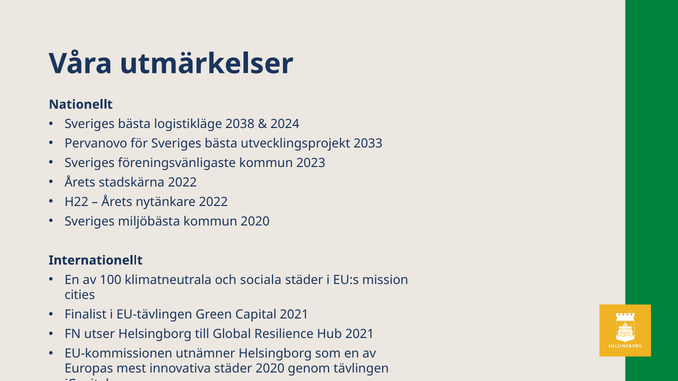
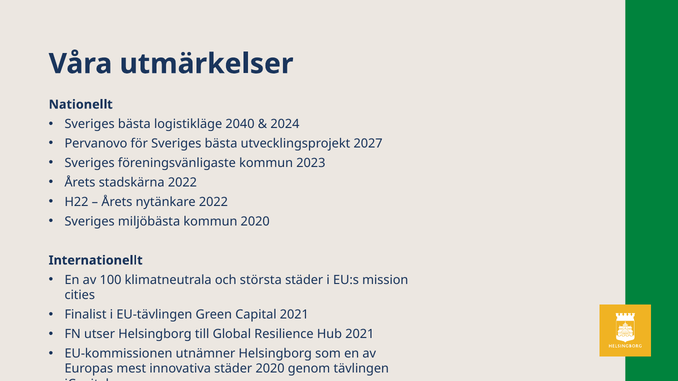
2038: 2038 -> 2040
2033: 2033 -> 2027
sociala: sociala -> största
